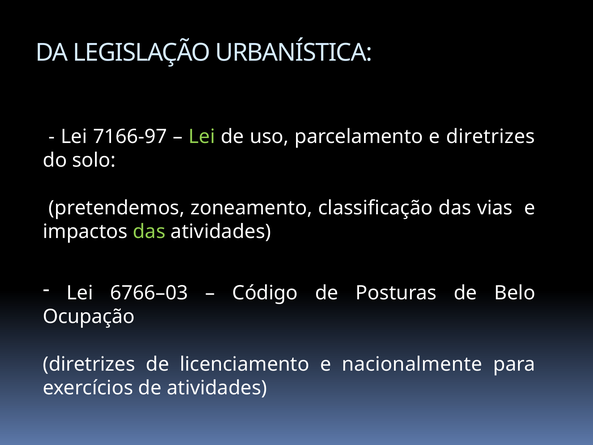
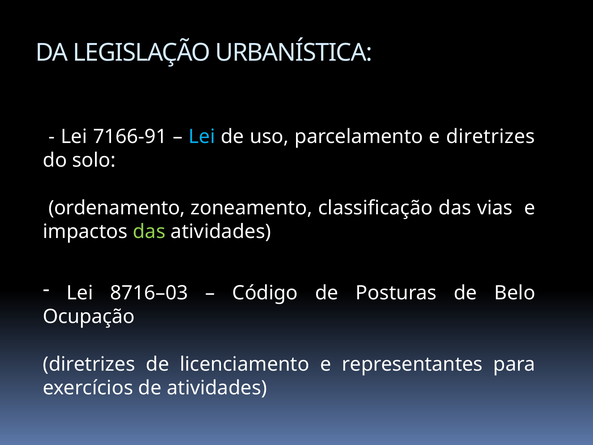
7166-97: 7166-97 -> 7166-91
Lei at (202, 137) colour: light green -> light blue
pretendemos: pretendemos -> ordenamento
6766–03: 6766–03 -> 8716–03
nacionalmente: nacionalmente -> representantes
